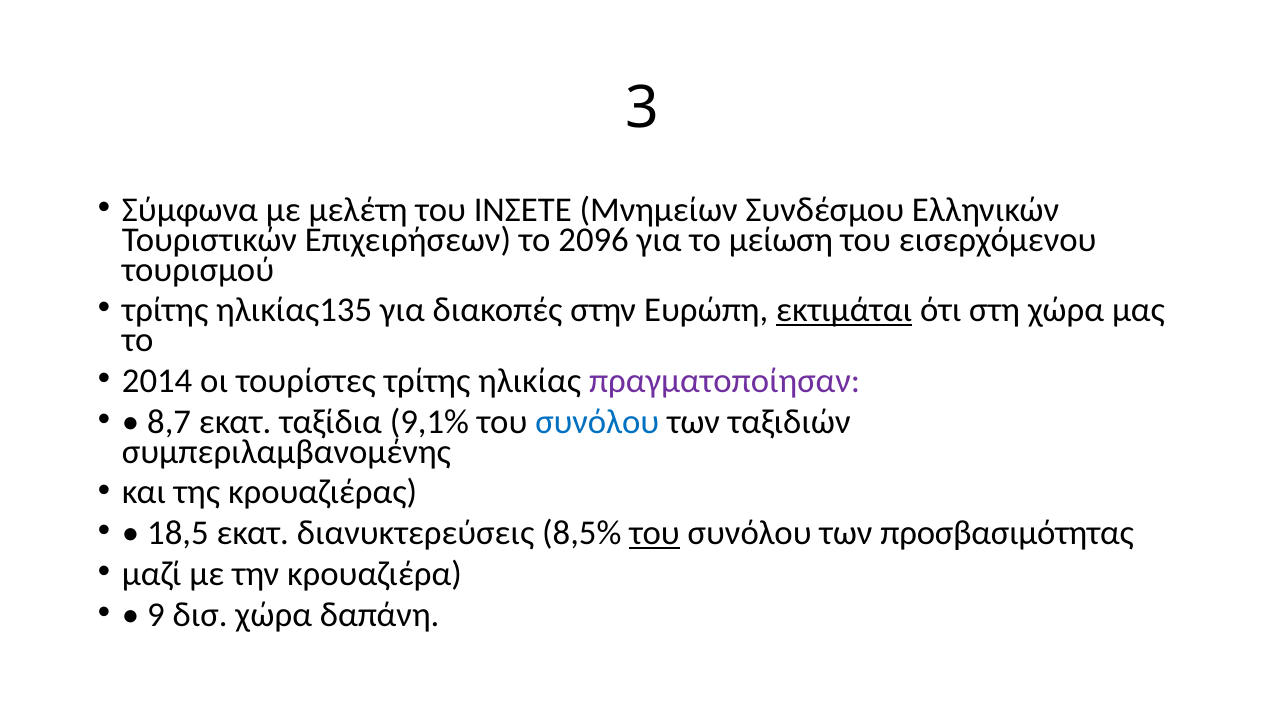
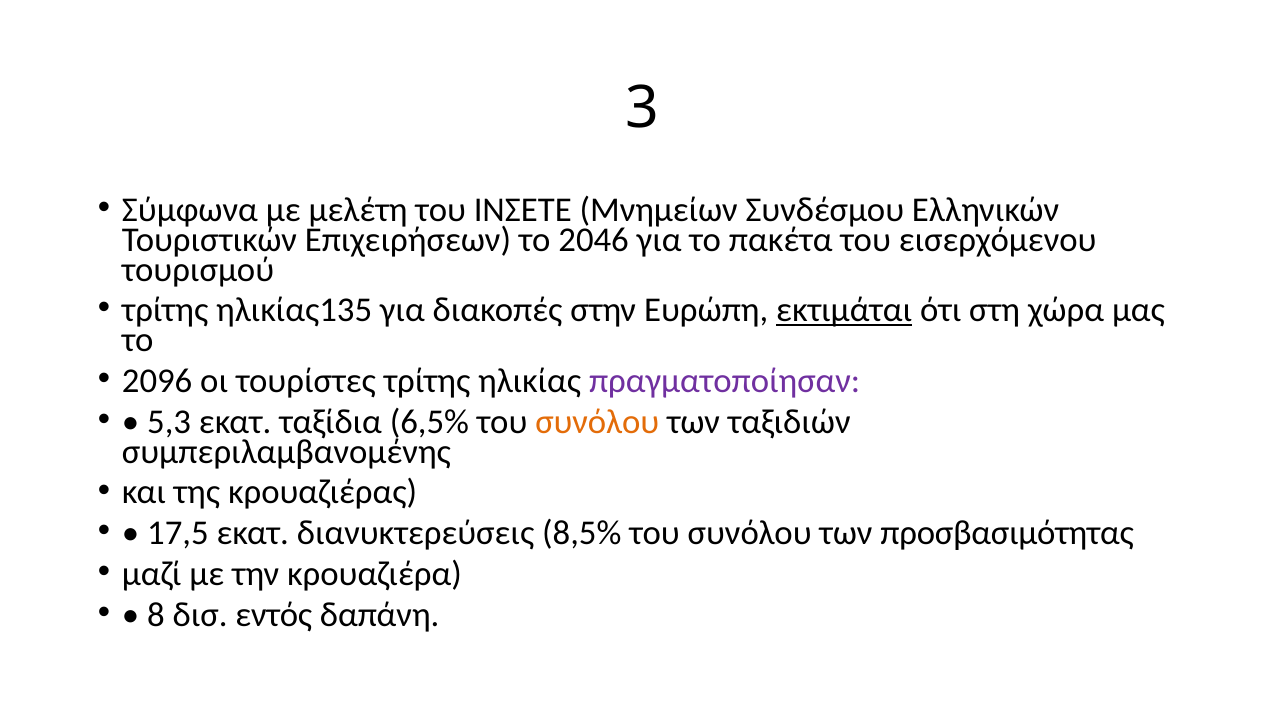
2096: 2096 -> 2046
μείωση: μείωση -> πακέτα
2014: 2014 -> 2096
8,7: 8,7 -> 5,3
9,1%: 9,1% -> 6,5%
συνόλου at (597, 422) colour: blue -> orange
18,5: 18,5 -> 17,5
του at (655, 533) underline: present -> none
9: 9 -> 8
δισ χώρα: χώρα -> εντός
